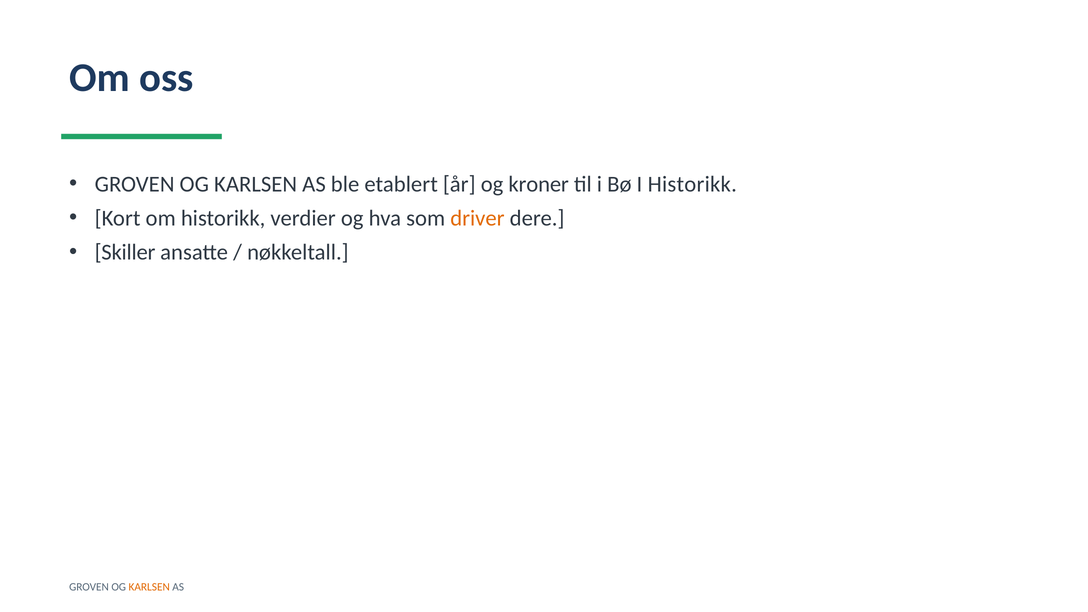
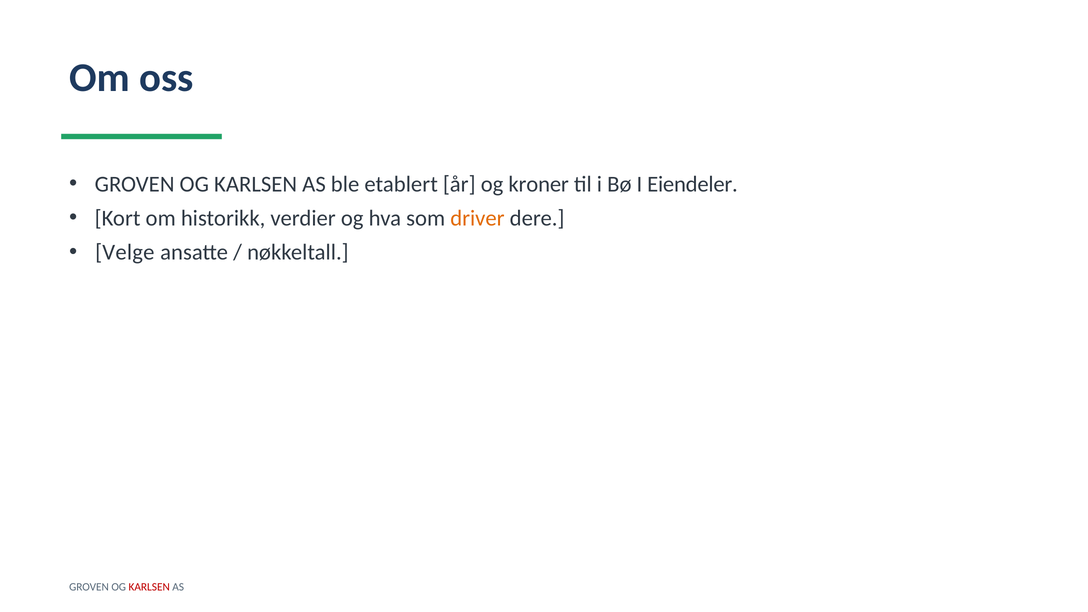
I Historikk: Historikk -> Eiendeler
Skiller: Skiller -> Velge
KARLSEN at (149, 587) colour: orange -> red
